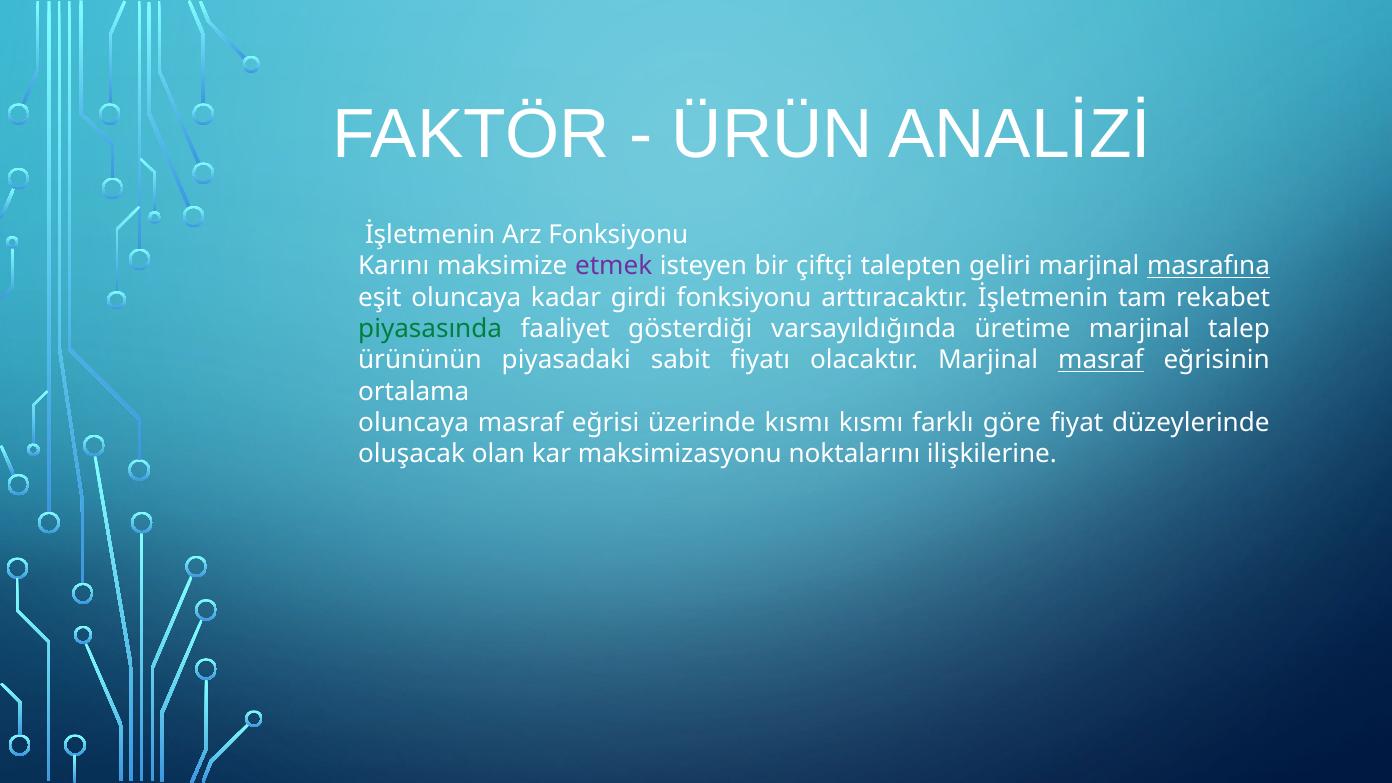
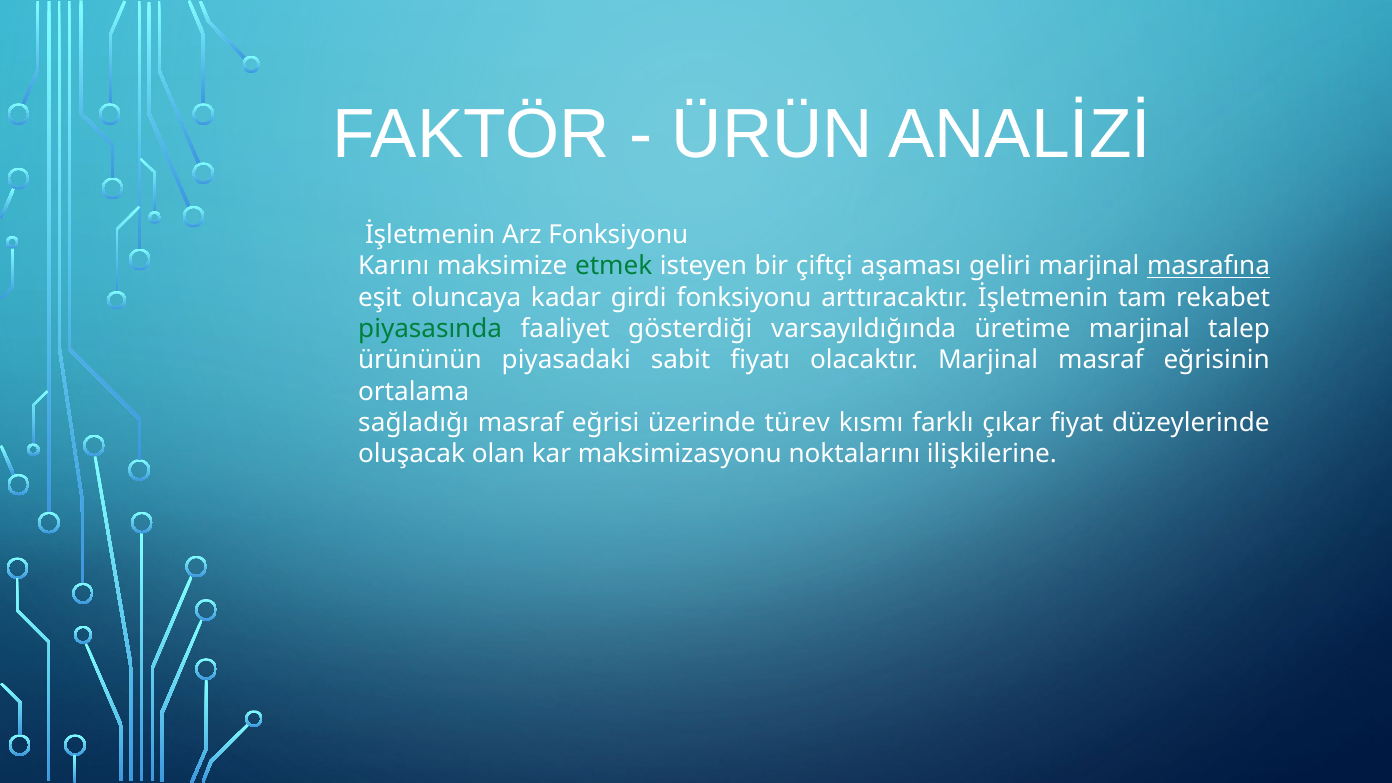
etmek colour: purple -> green
talepten: talepten -> aşaması
masraf at (1101, 360) underline: present -> none
oluncaya at (414, 423): oluncaya -> sağladığı
üzerinde kısmı: kısmı -> türev
göre: göre -> çıkar
